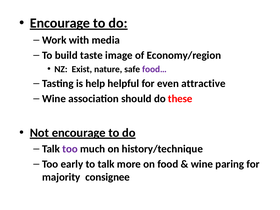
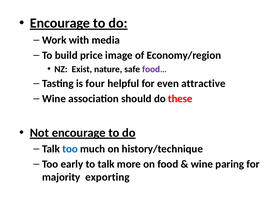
taste: taste -> price
help: help -> four
too at (70, 149) colour: purple -> blue
consignee: consignee -> exporting
